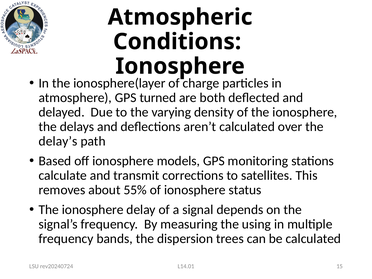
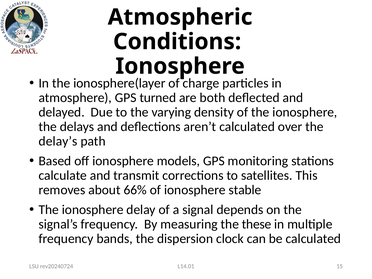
55%: 55% -> 66%
status: status -> stable
using: using -> these
trees: trees -> clock
